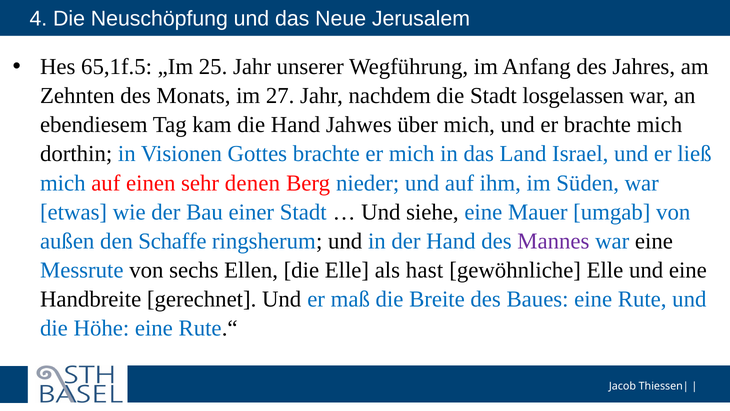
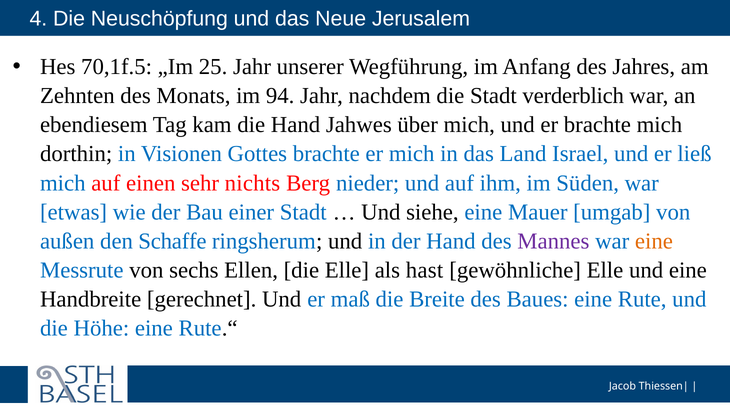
65,1f.5: 65,1f.5 -> 70,1f.5
27: 27 -> 94
losgelassen: losgelassen -> verderblich
denen: denen -> nichts
eine at (654, 241) colour: black -> orange
